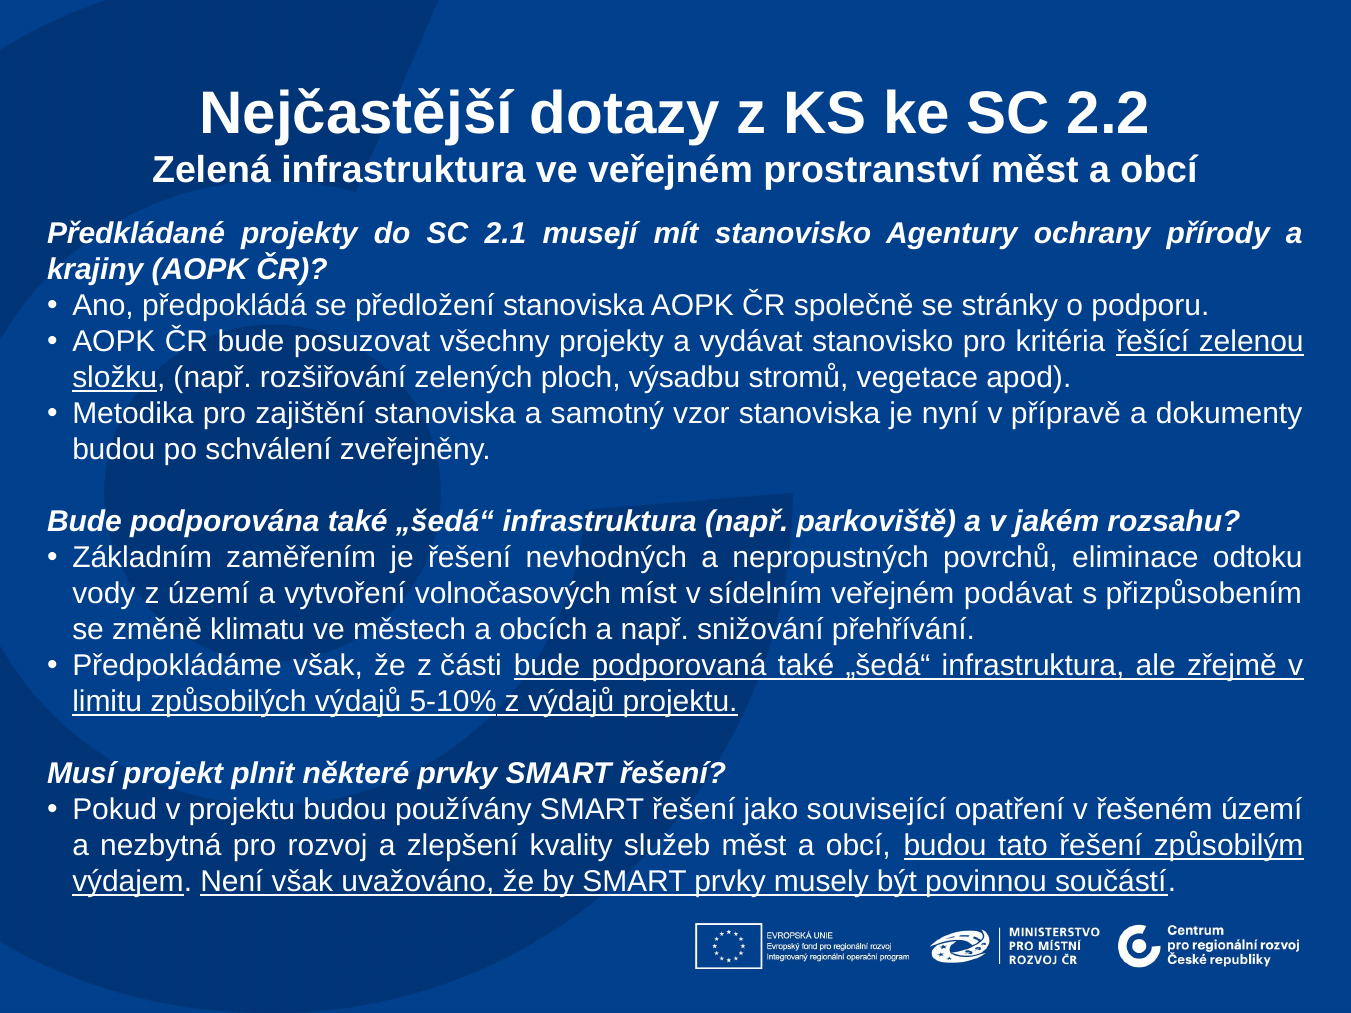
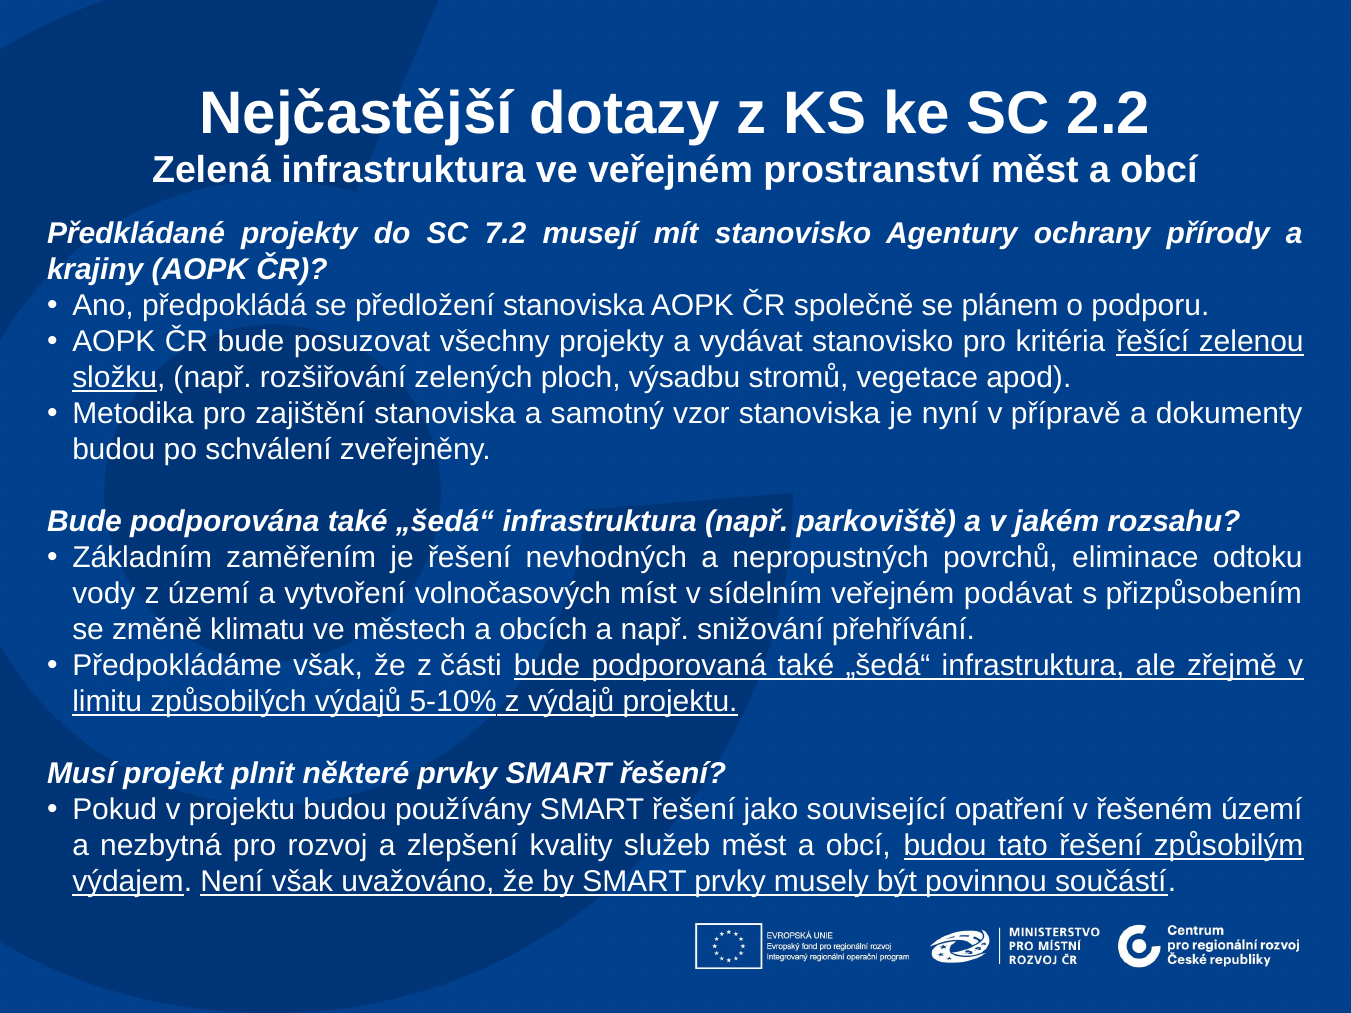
2.1: 2.1 -> 7.2
stránky: stránky -> plánem
